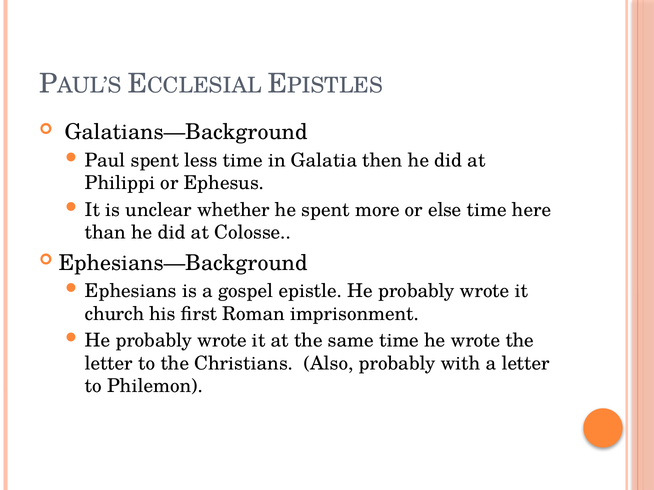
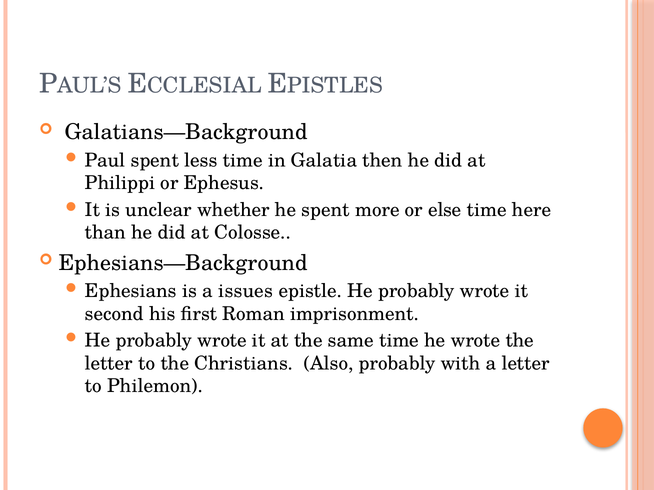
gospel: gospel -> issues
church: church -> second
